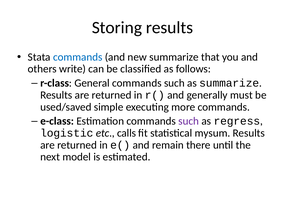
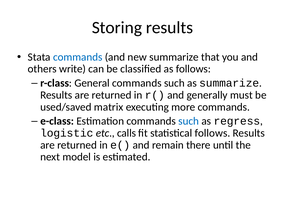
simple: simple -> matrix
such at (189, 122) colour: purple -> blue
statistical mysum: mysum -> follows
